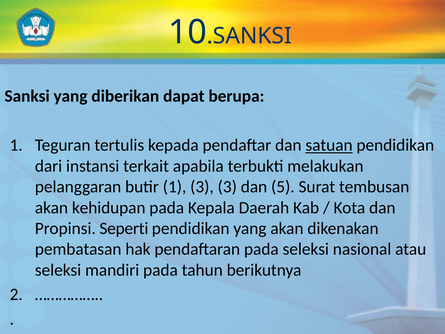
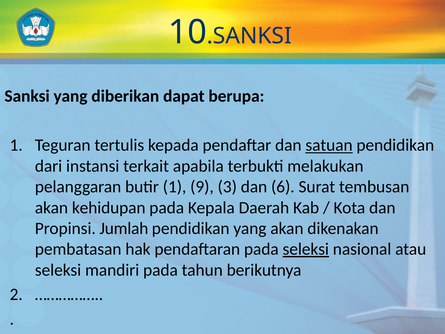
1 3: 3 -> 9
5: 5 -> 6
Seperti: Seperti -> Jumlah
seleksi at (306, 249) underline: none -> present
